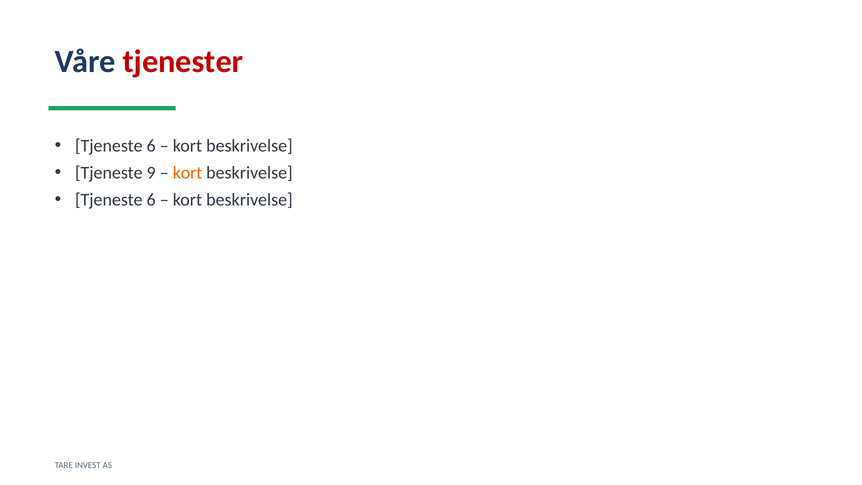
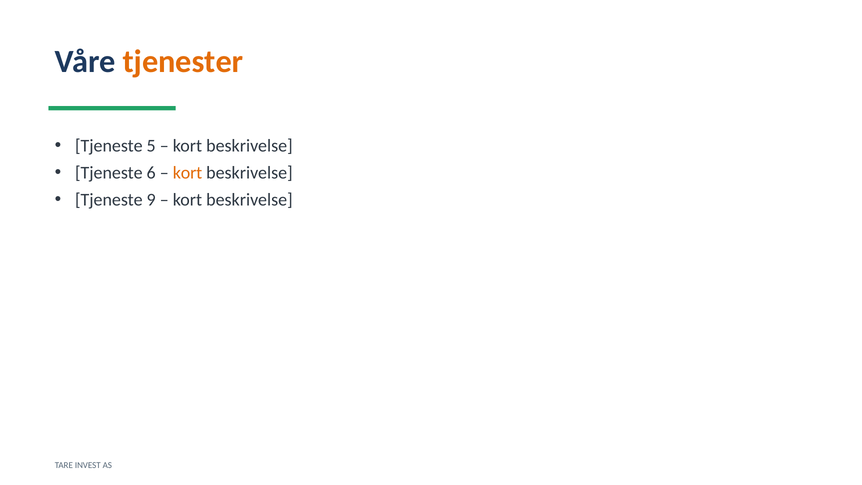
tjenester colour: red -> orange
6 at (151, 146): 6 -> 5
9: 9 -> 6
6 at (151, 200): 6 -> 9
